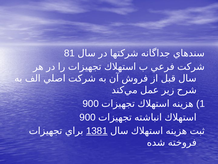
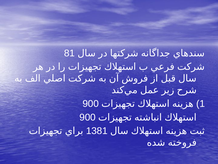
1381 underline: present -> none
